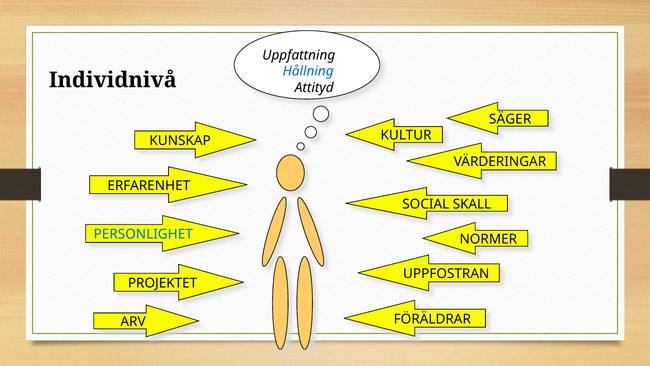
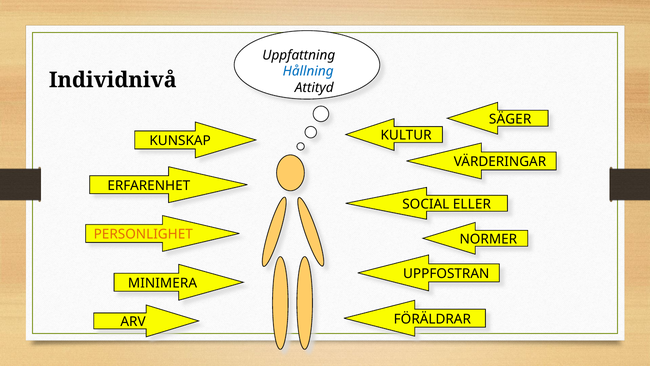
SKALL: SKALL -> ELLER
PERSONLIGHET colour: blue -> orange
PROJEKTET: PROJEKTET -> MINIMERA
